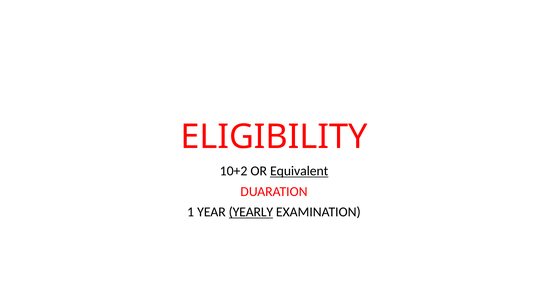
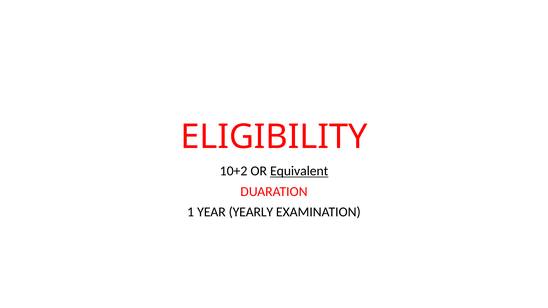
YEARLY underline: present -> none
